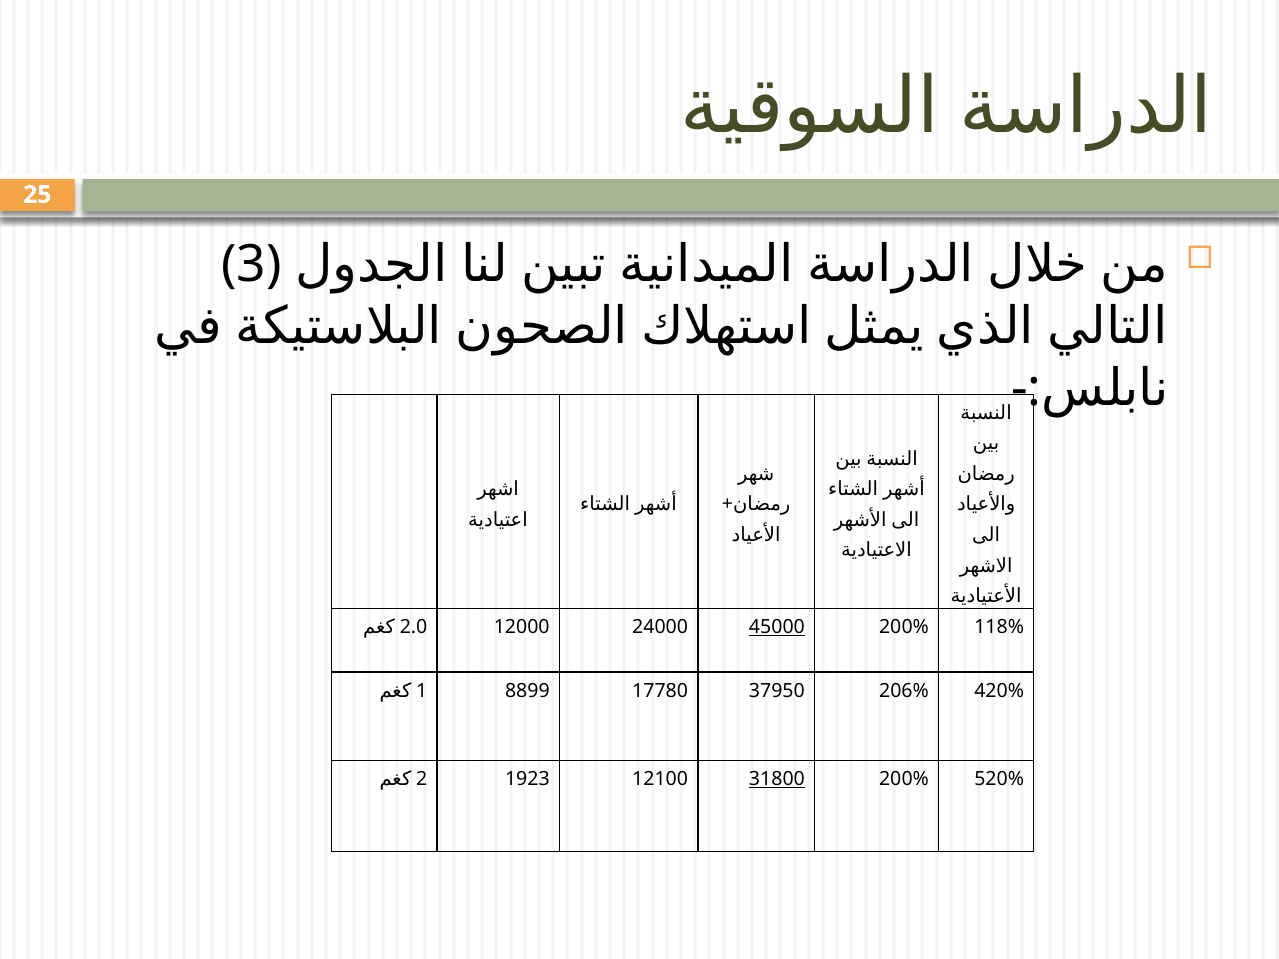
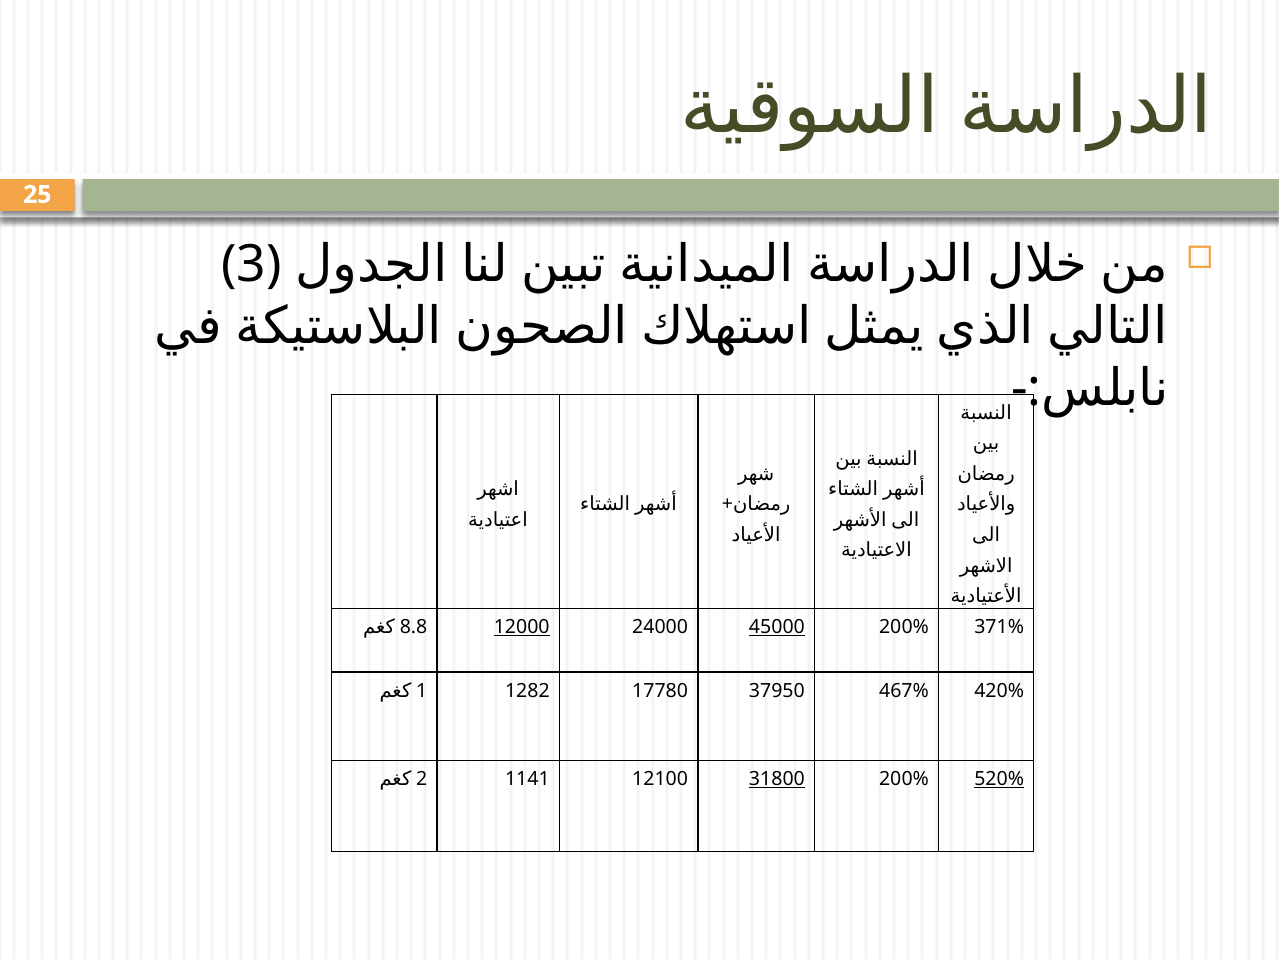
12000 underline: none -> present
118%: 118% -> 371%
2.0: 2.0 -> 8.8
8899: 8899 -> 1282
206%: 206% -> 467%
1923: 1923 -> 1141
520% underline: none -> present
